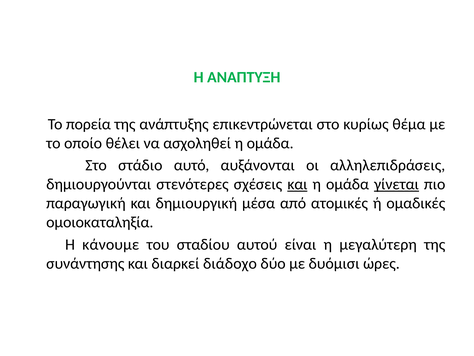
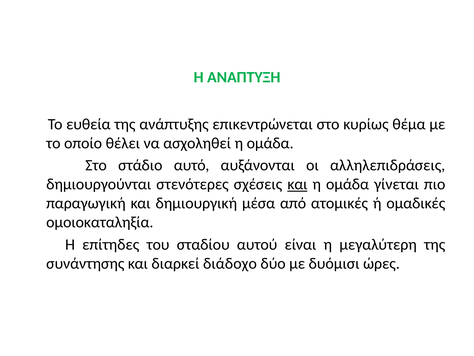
πορεία: πορεία -> ευθεία
γίνεται underline: present -> none
κάνουμε: κάνουμε -> επίτηδες
